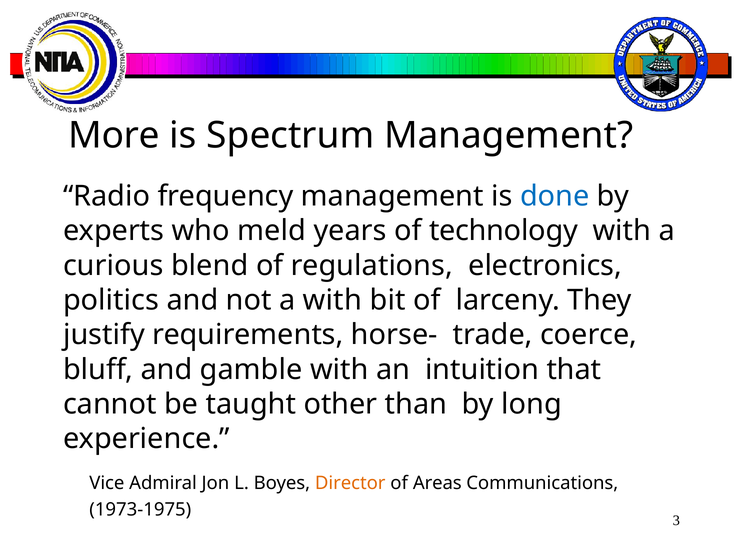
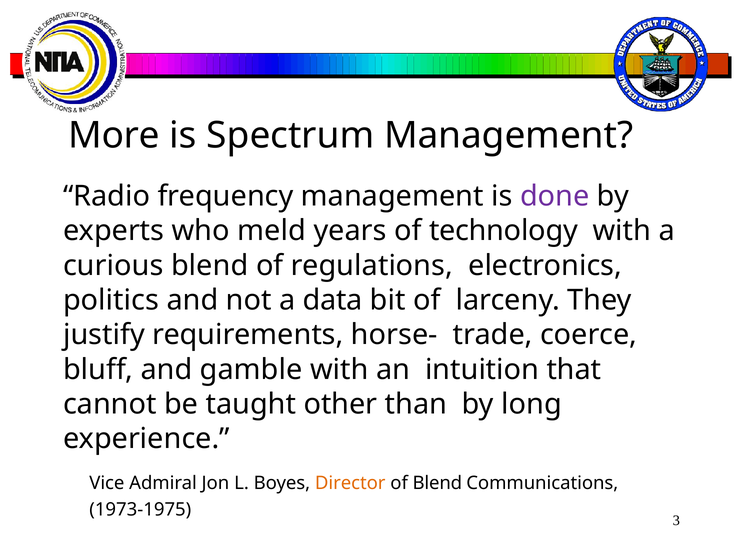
done colour: blue -> purple
a with: with -> data
of Areas: Areas -> Blend
